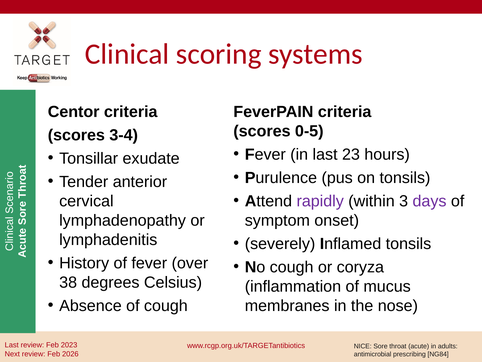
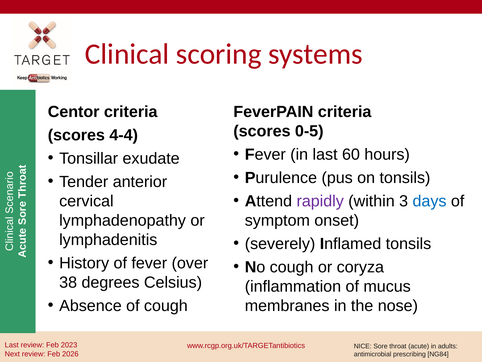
3-4: 3-4 -> 4-4
23: 23 -> 60
days colour: purple -> blue
